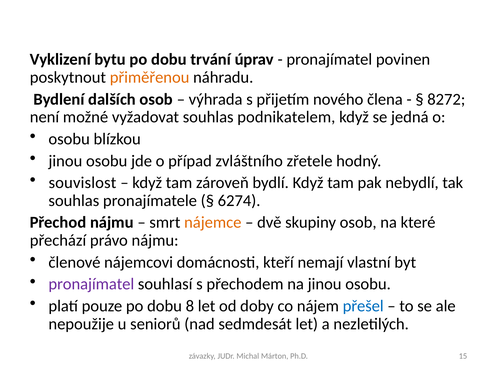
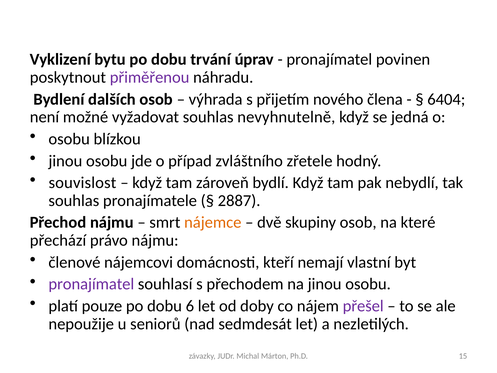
přiměřenou colour: orange -> purple
8272: 8272 -> 6404
podnikatelem: podnikatelem -> nevyhnutelně
6274: 6274 -> 2887
8: 8 -> 6
přešel colour: blue -> purple
